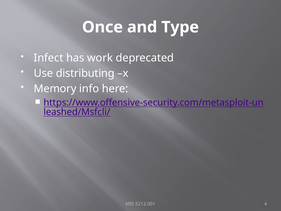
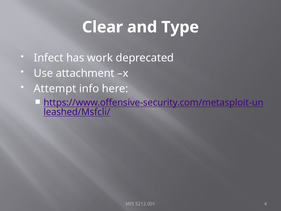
Once: Once -> Clear
distributing: distributing -> attachment
Memory: Memory -> Attempt
